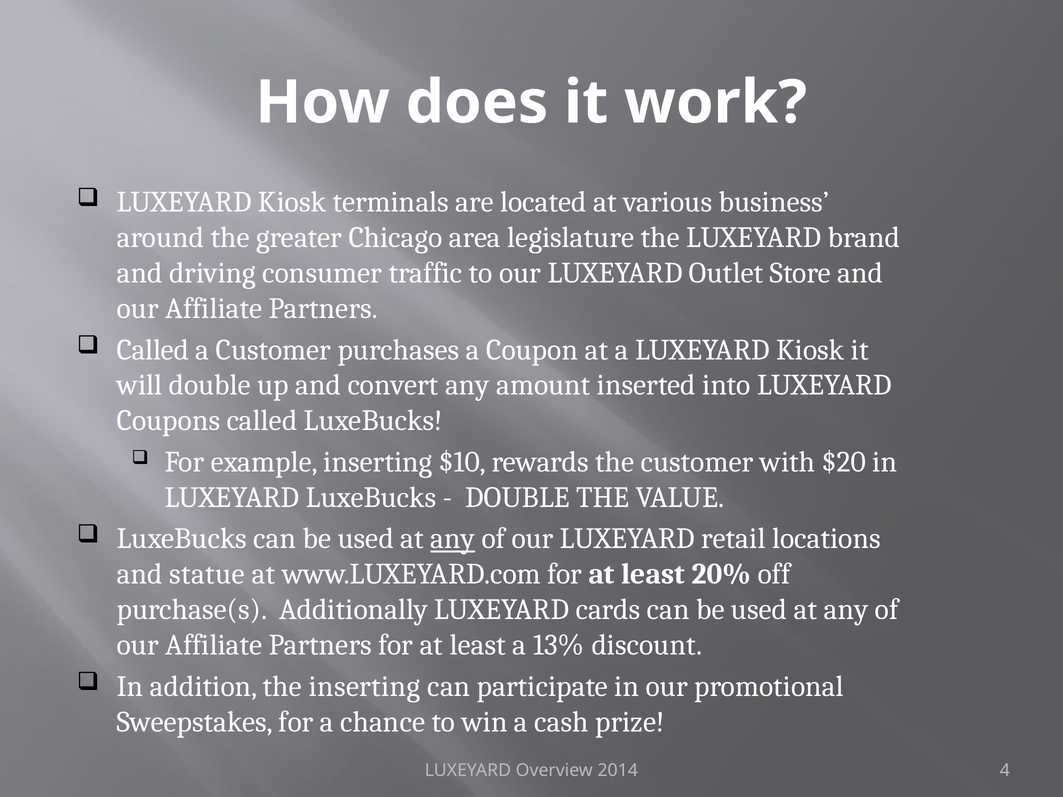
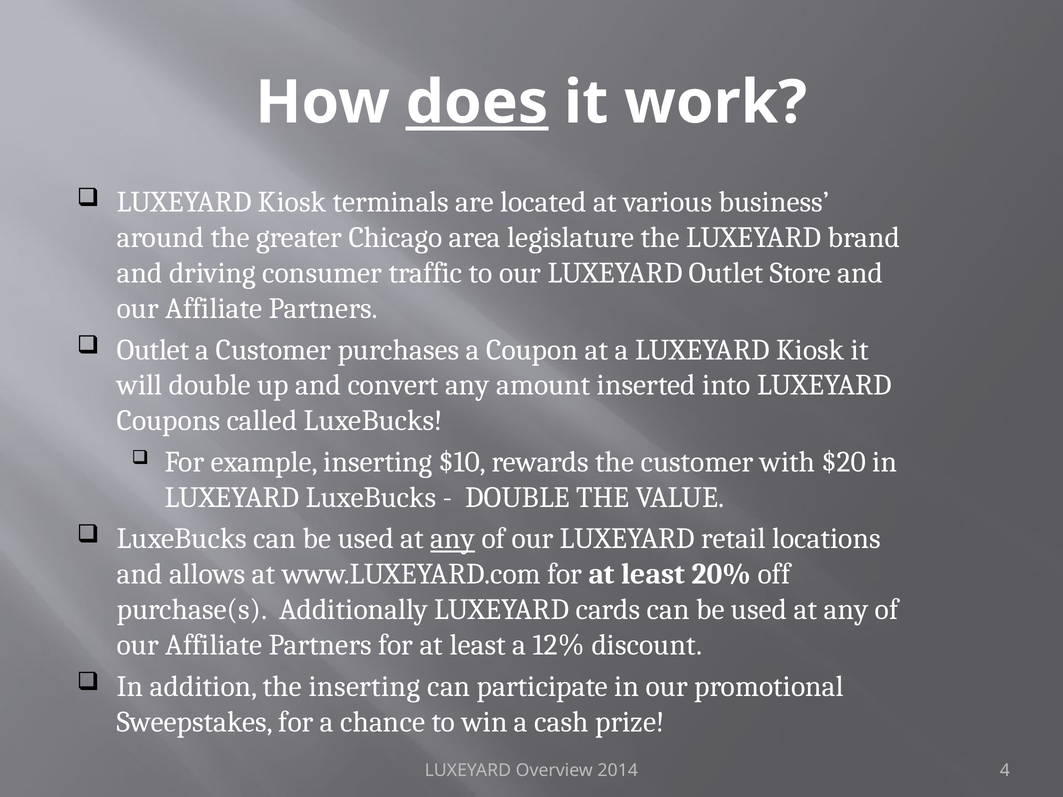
does underline: none -> present
Called at (153, 350): Called -> Outlet
statue: statue -> allows
13%: 13% -> 12%
